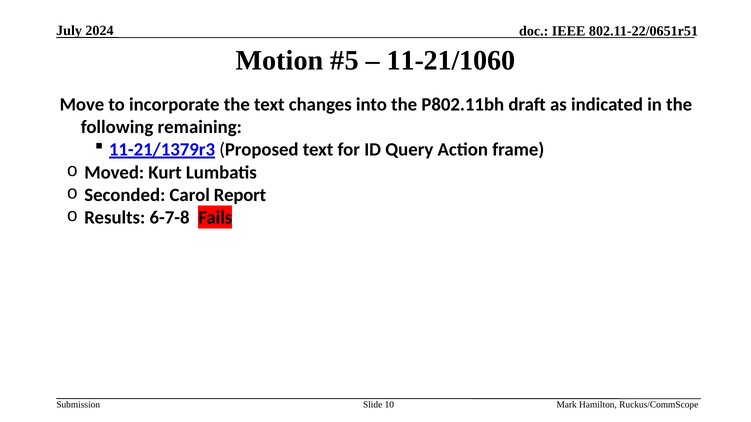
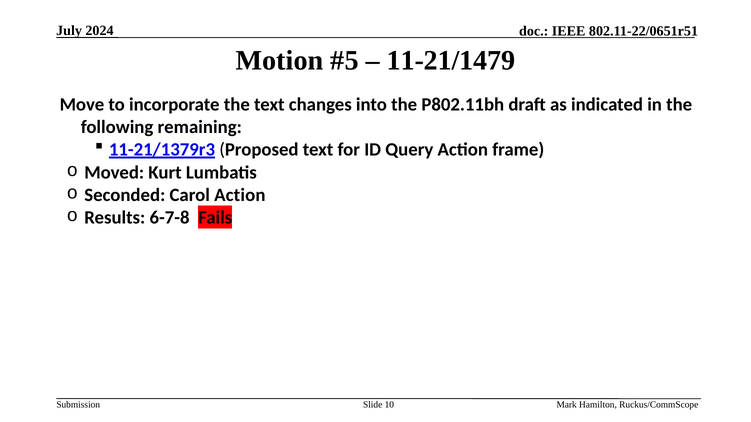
11-21/1060: 11-21/1060 -> 11-21/1479
Carol Report: Report -> Action
